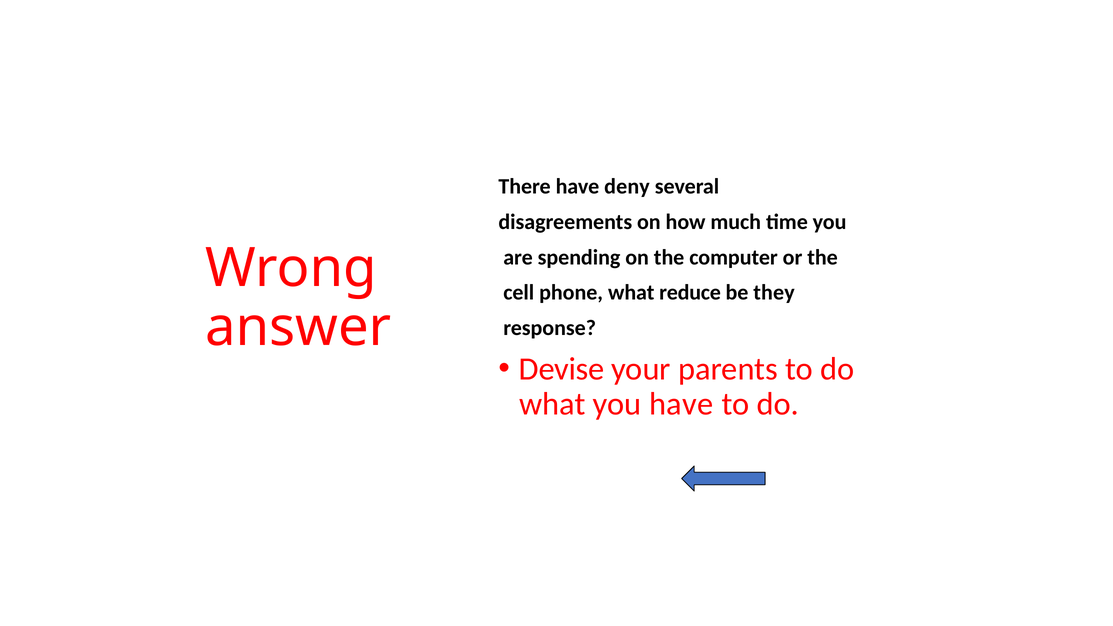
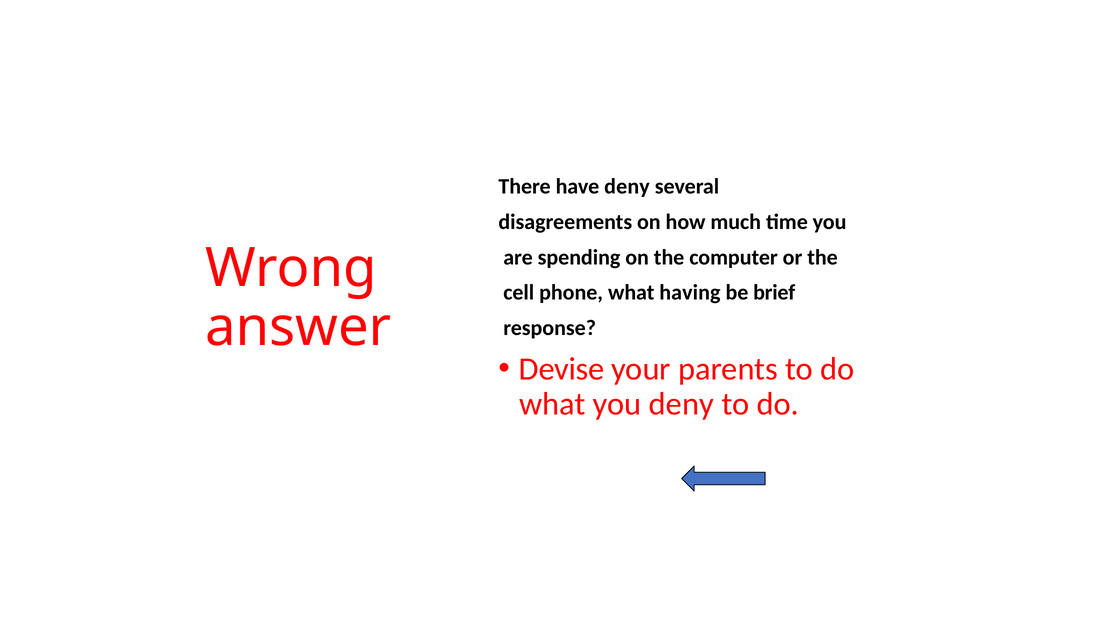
reduce: reduce -> having
they: they -> brief
you have: have -> deny
